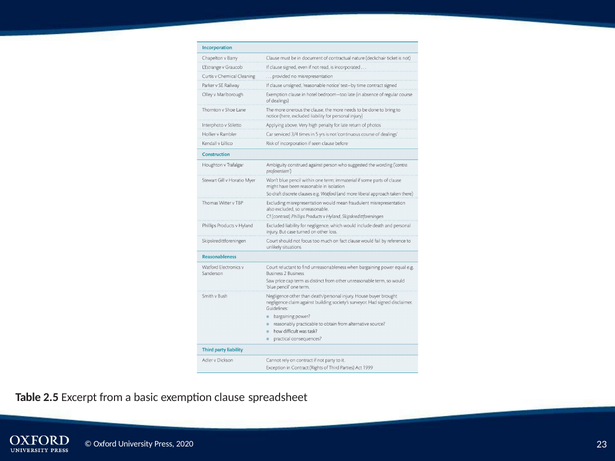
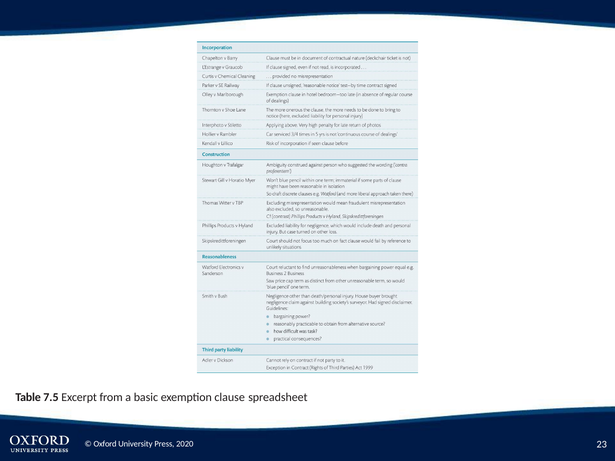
2.5: 2.5 -> 7.5
